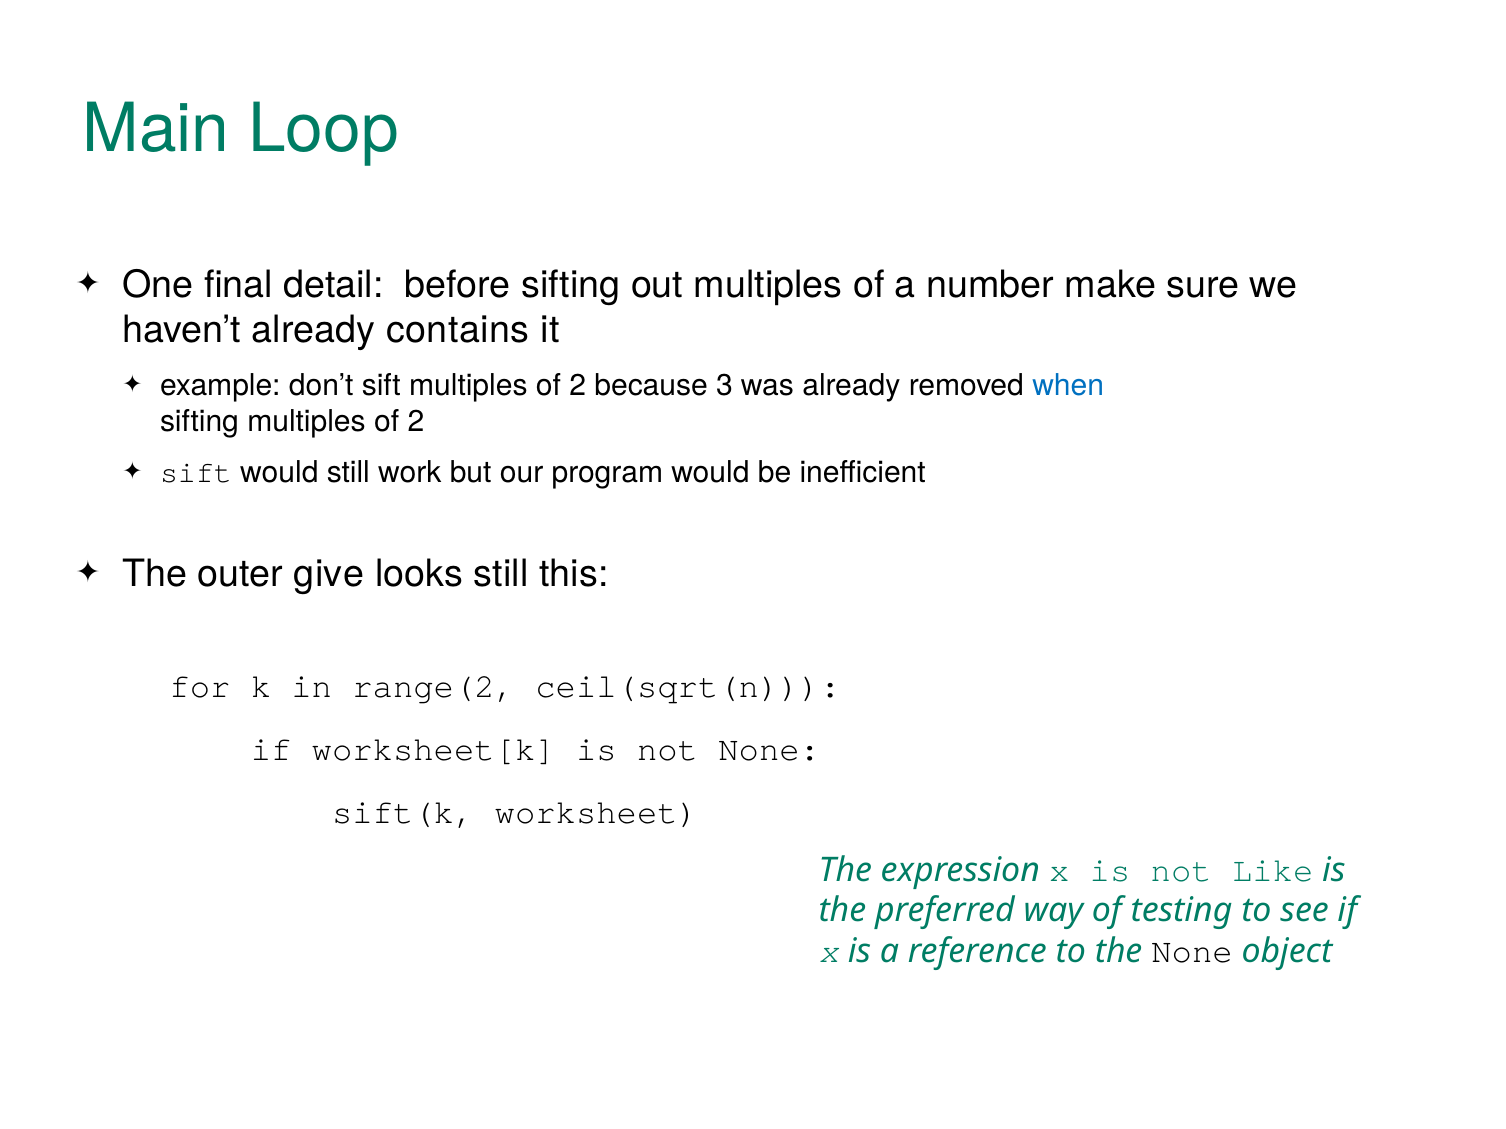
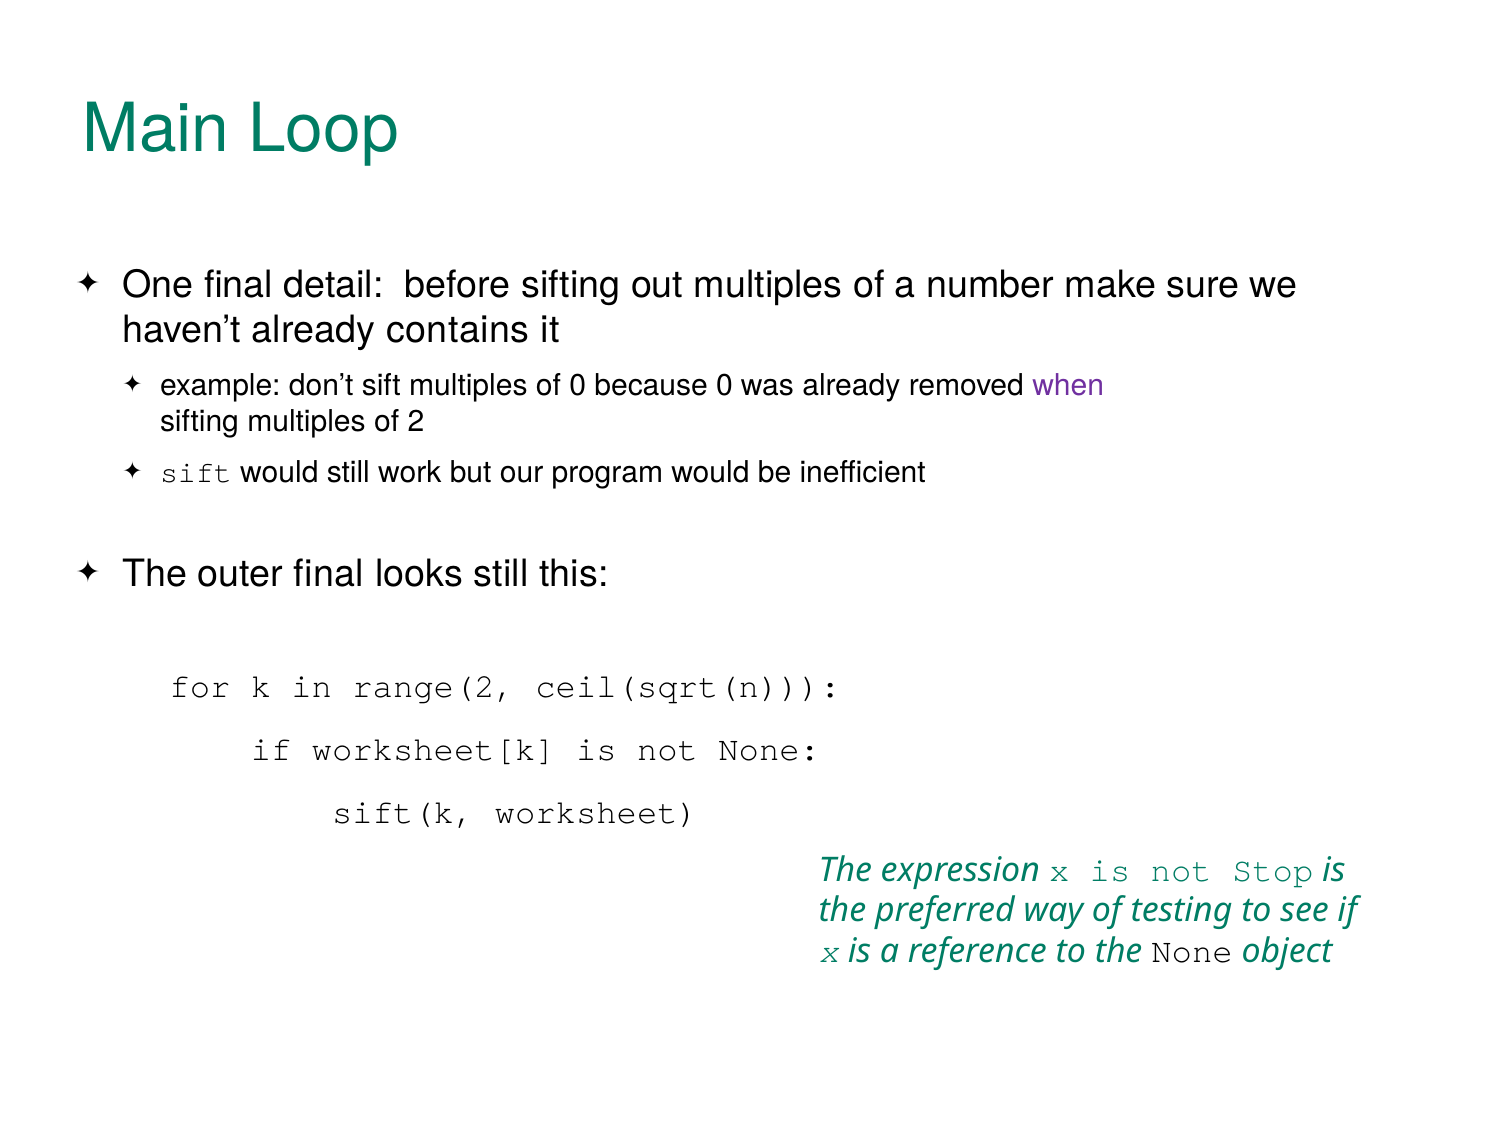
sift multiples of 2: 2 -> 0
because 3: 3 -> 0
when colour: blue -> purple
outer give: give -> final
Like: Like -> Stop
